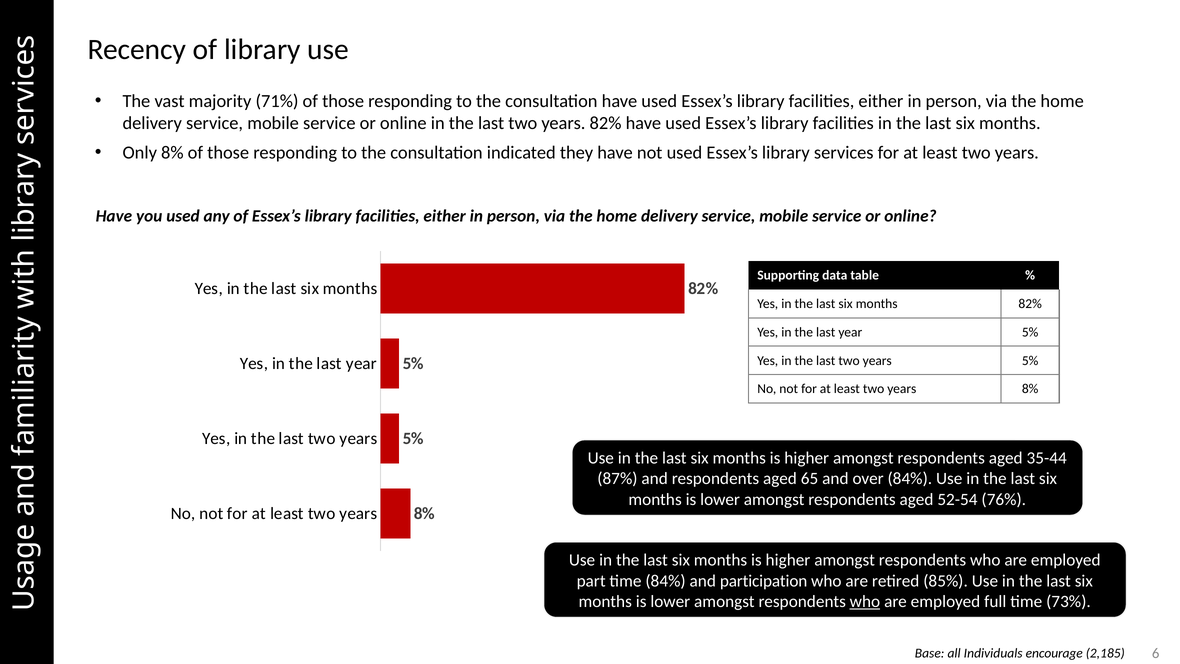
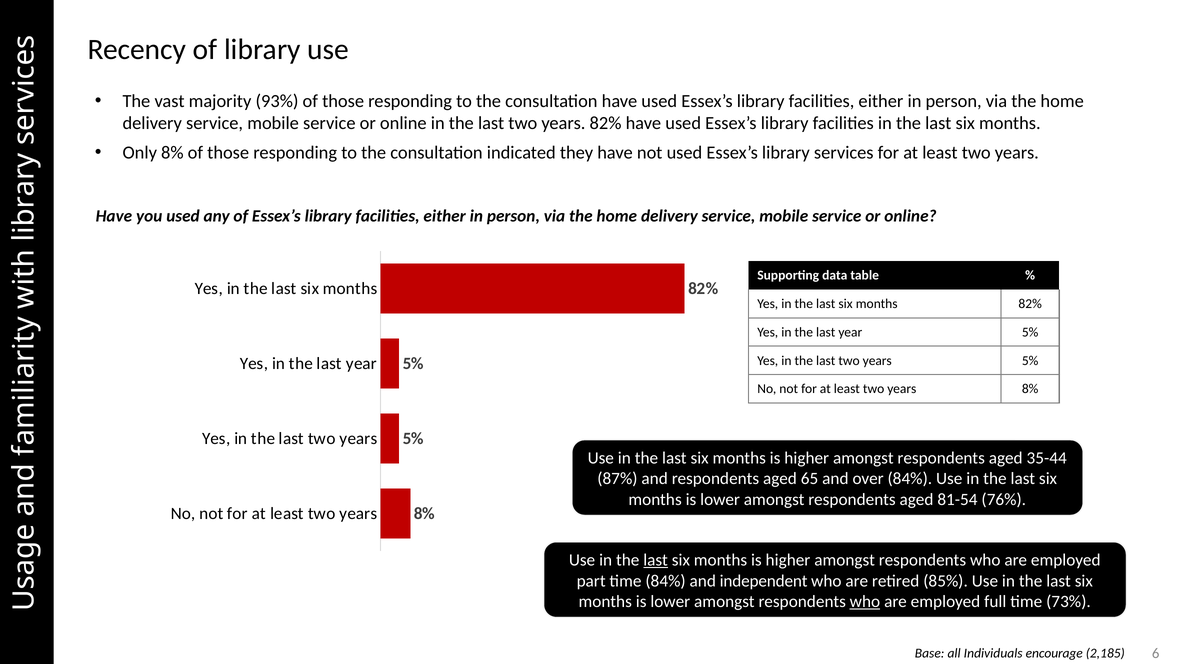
71%: 71% -> 93%
52-54: 52-54 -> 81-54
last at (656, 560) underline: none -> present
participation: participation -> independent
